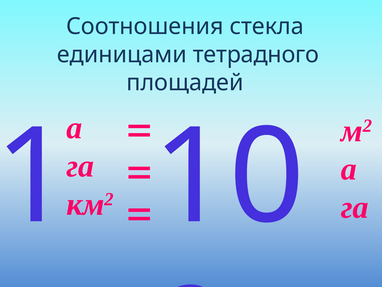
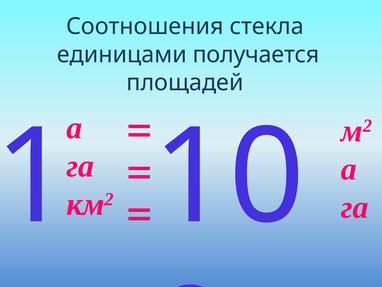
тетрадного: тетрадного -> получается
